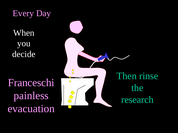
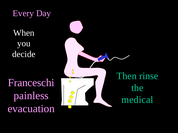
research: research -> medical
